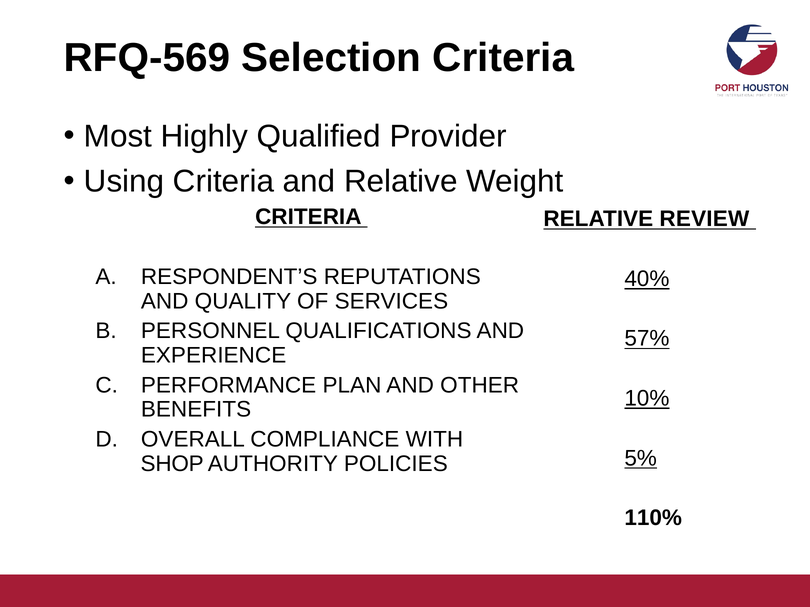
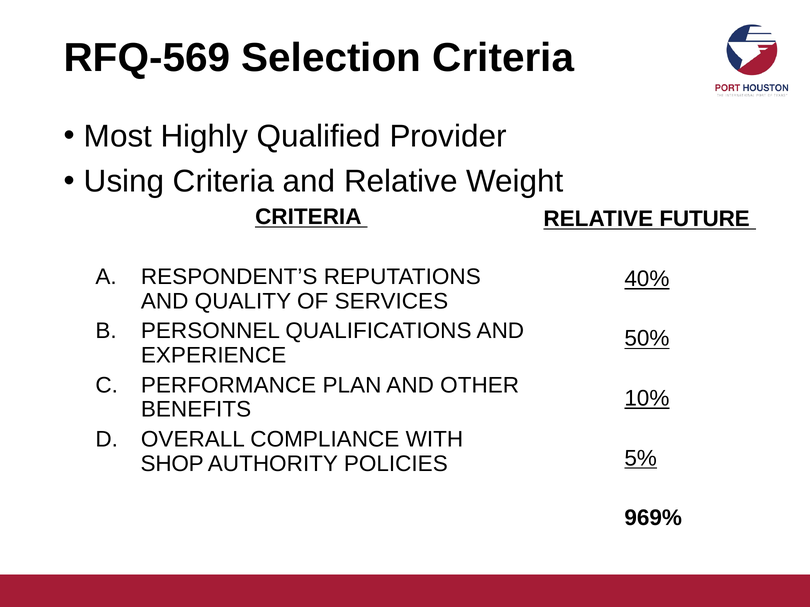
REVIEW: REVIEW -> FUTURE
57%: 57% -> 50%
110%: 110% -> 969%
